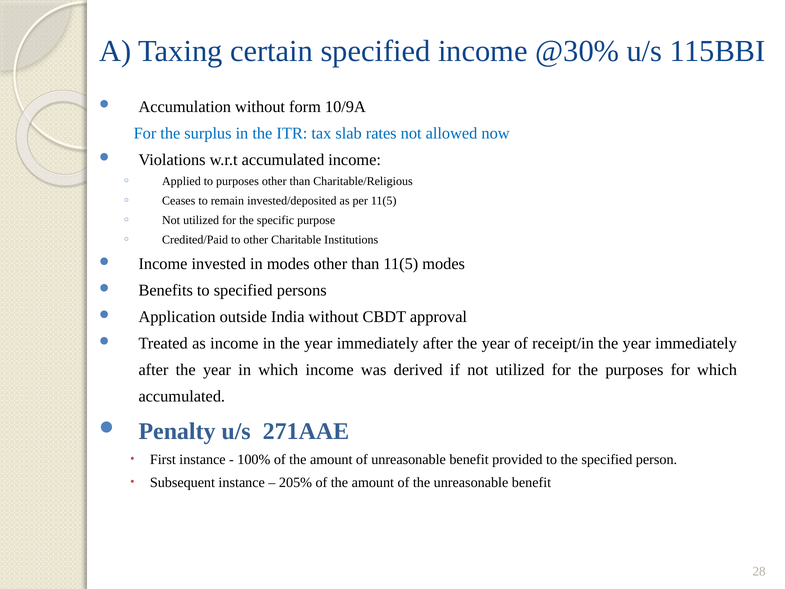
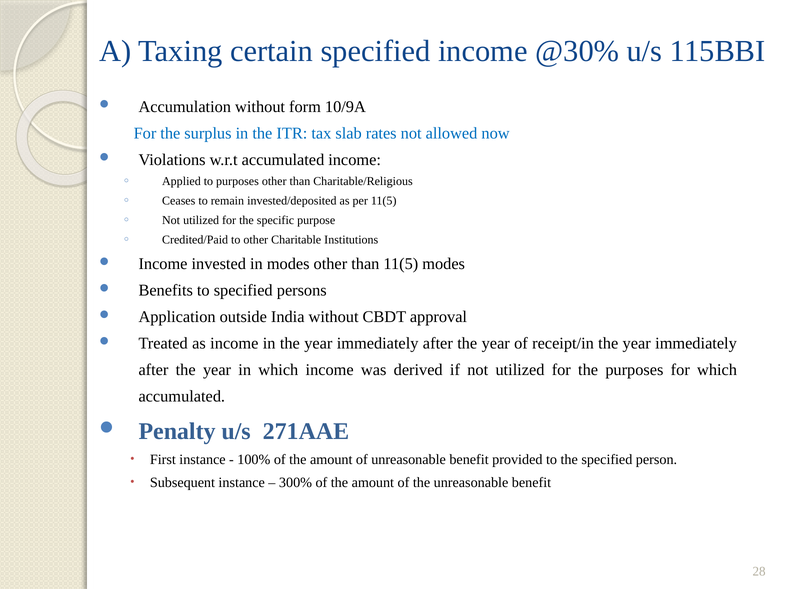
205%: 205% -> 300%
